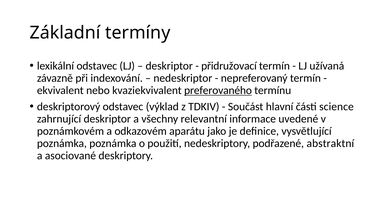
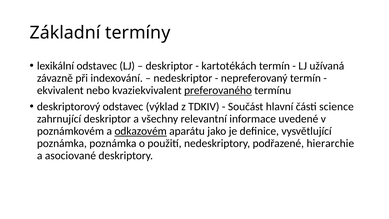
přidružovací: přidružovací -> kartotékách
odkazovém underline: none -> present
abstraktní: abstraktní -> hierarchie
